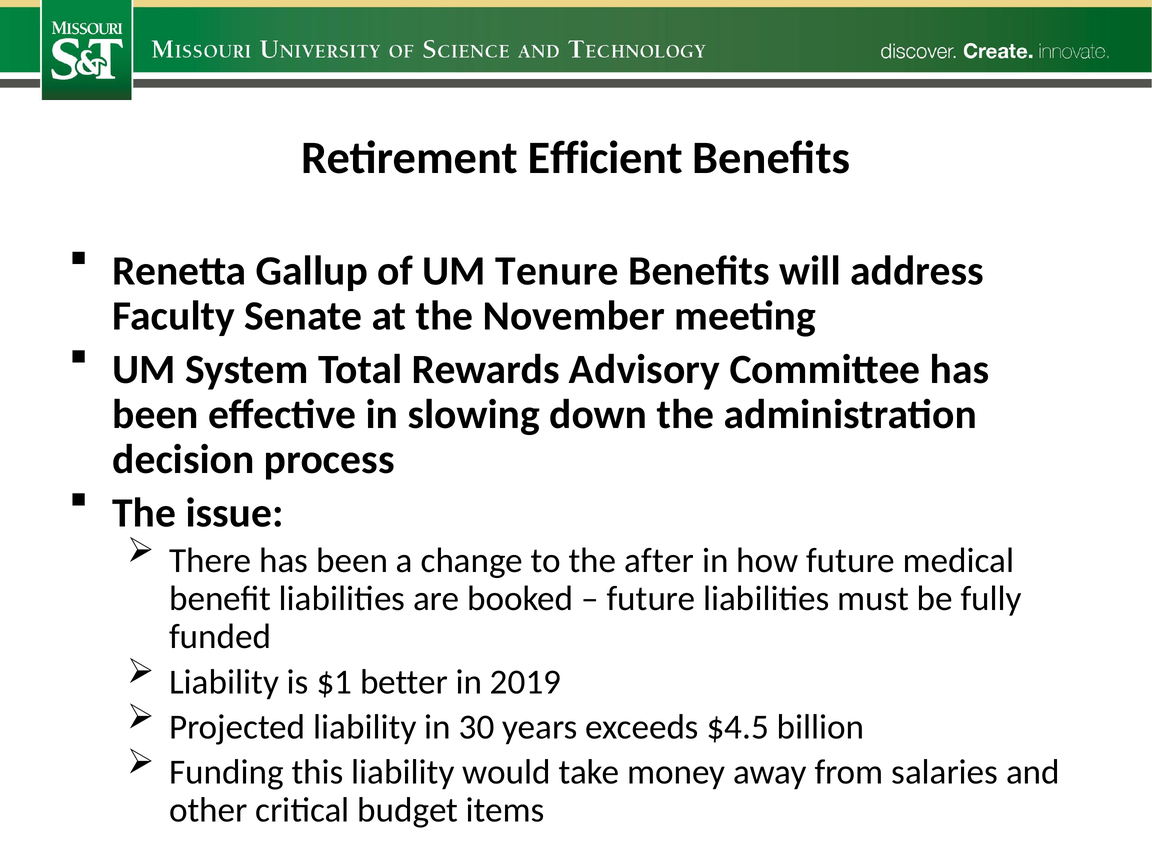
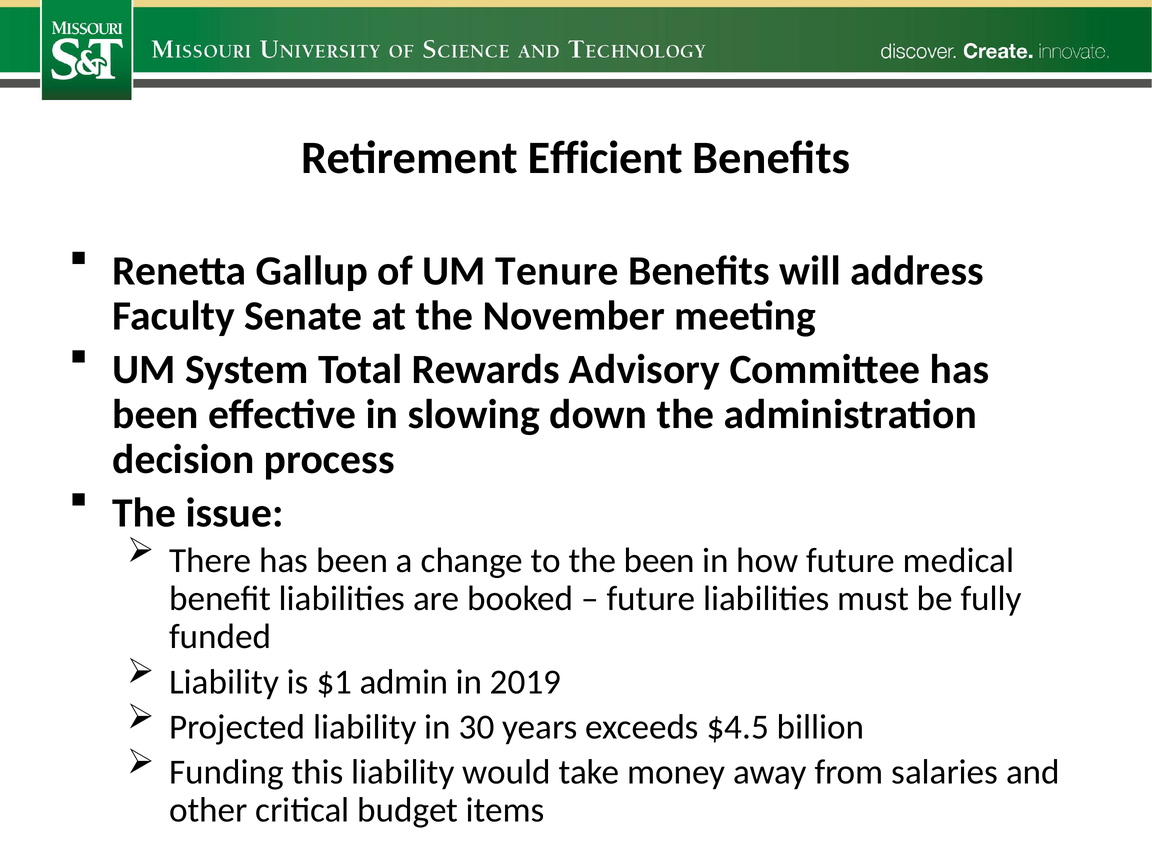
the after: after -> been
better: better -> admin
